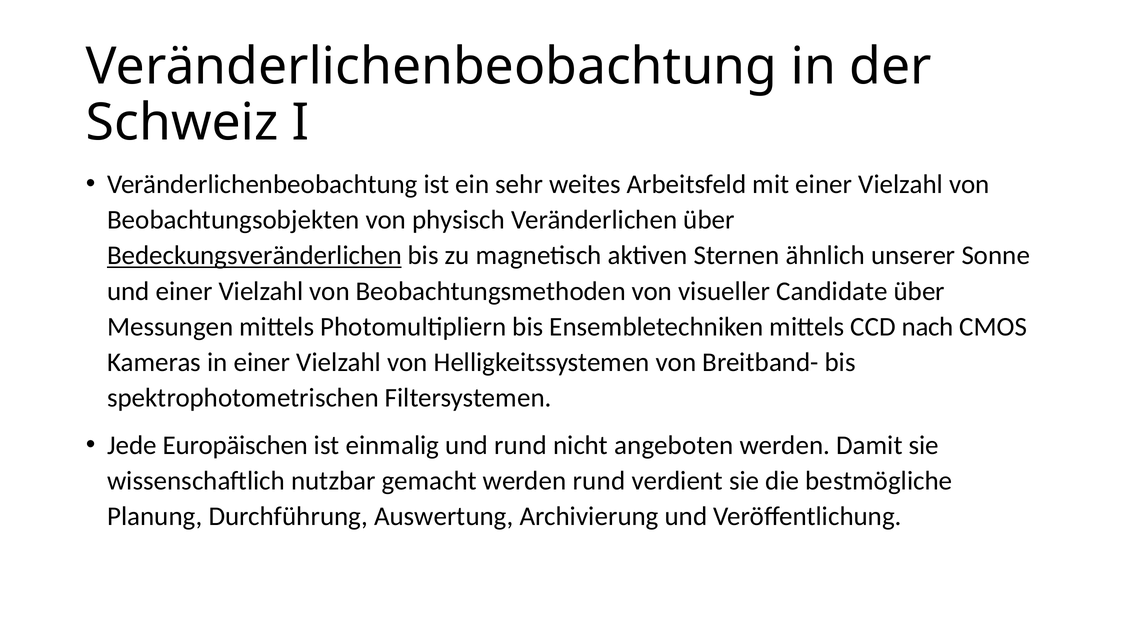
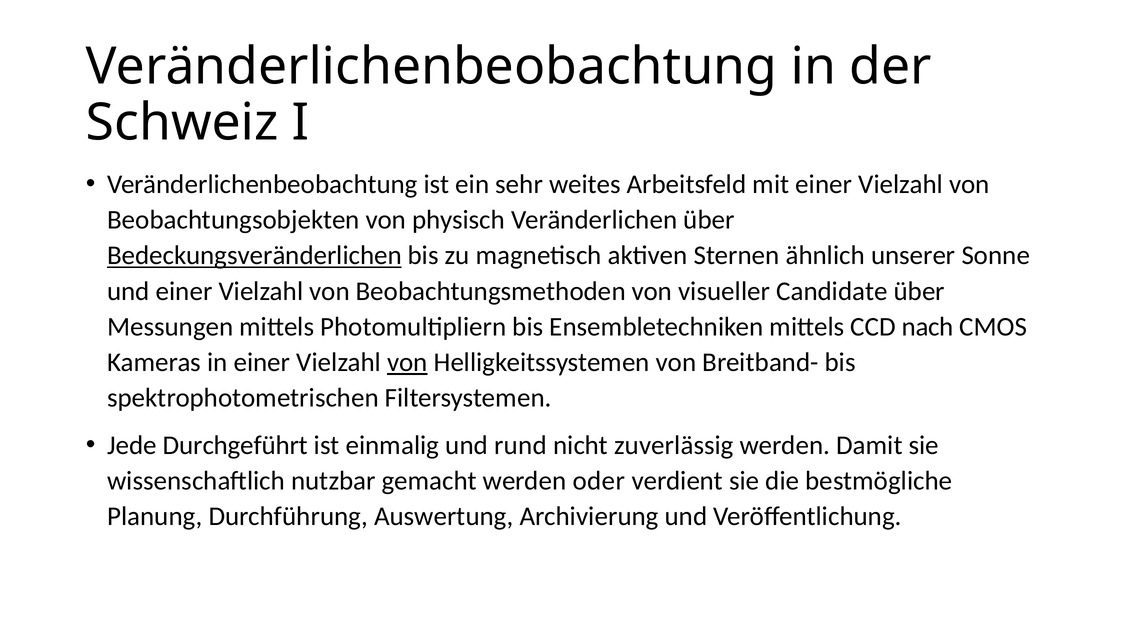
von at (407, 363) underline: none -> present
Europäischen: Europäischen -> Durchgeführt
angeboten: angeboten -> zuverlässig
werden rund: rund -> oder
